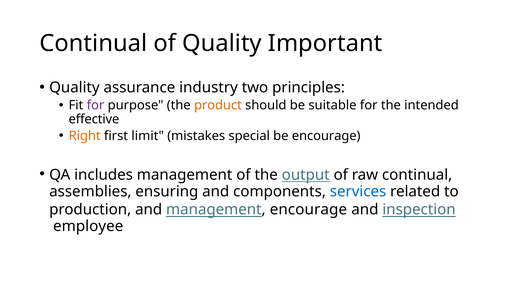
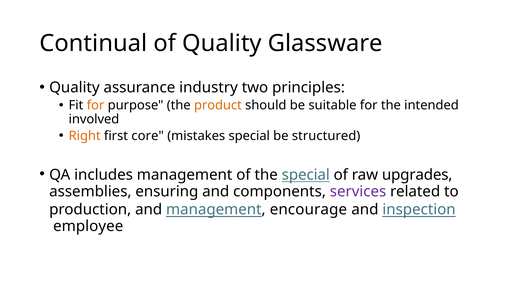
Important: Important -> Glassware
for at (96, 105) colour: purple -> orange
effective: effective -> involved
limit: limit -> core
be encourage: encourage -> structured
the output: output -> special
raw continual: continual -> upgrades
services colour: blue -> purple
